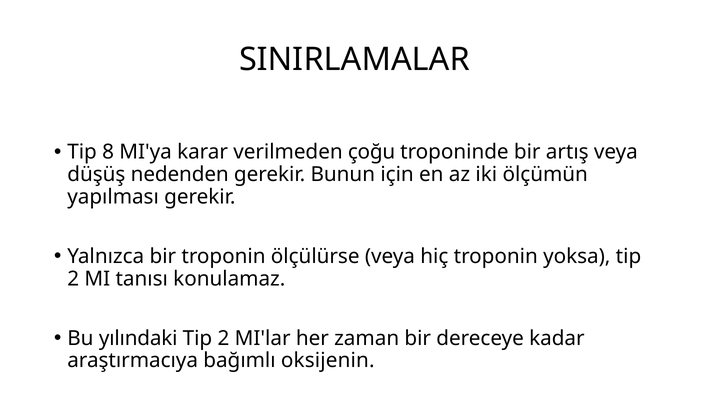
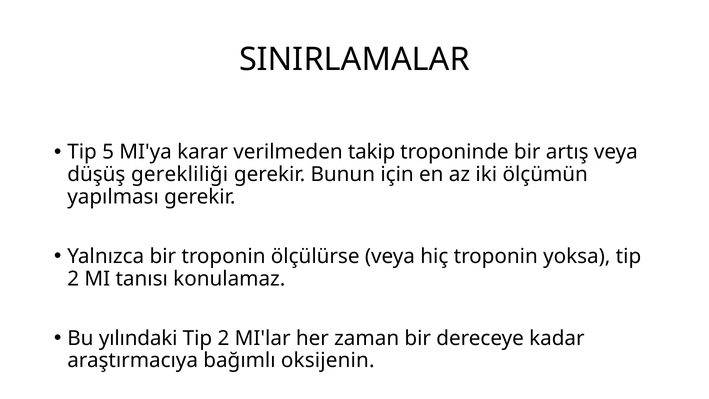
8: 8 -> 5
çoğu: çoğu -> takip
nedenden: nedenden -> gerekliliği
